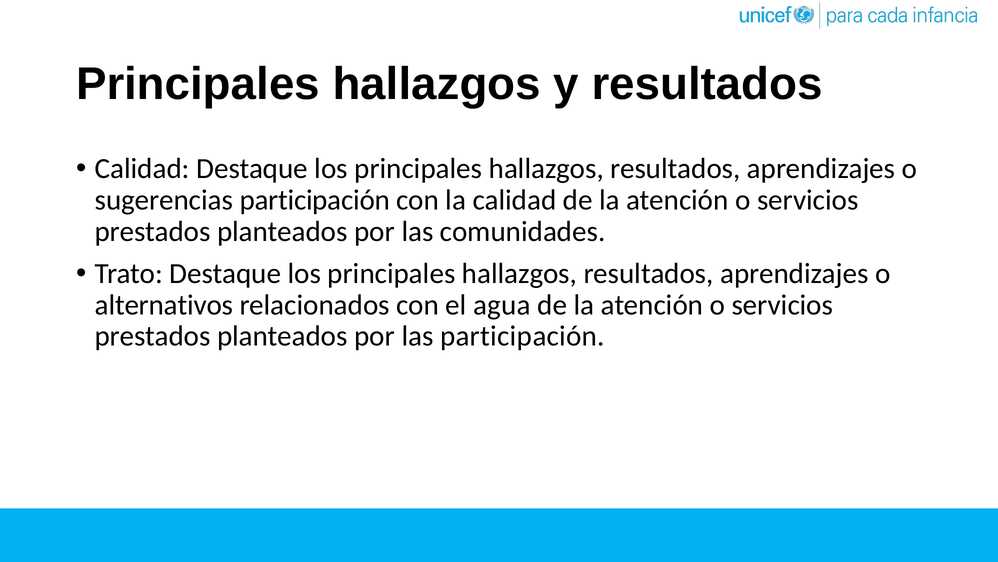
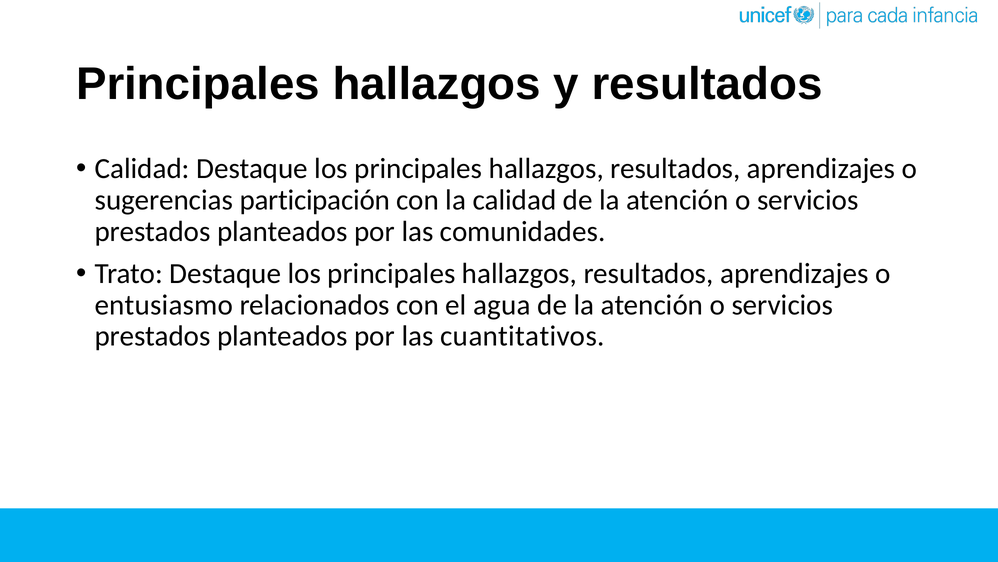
alternativos: alternativos -> entusiasmo
las participación: participación -> cuantitativos
